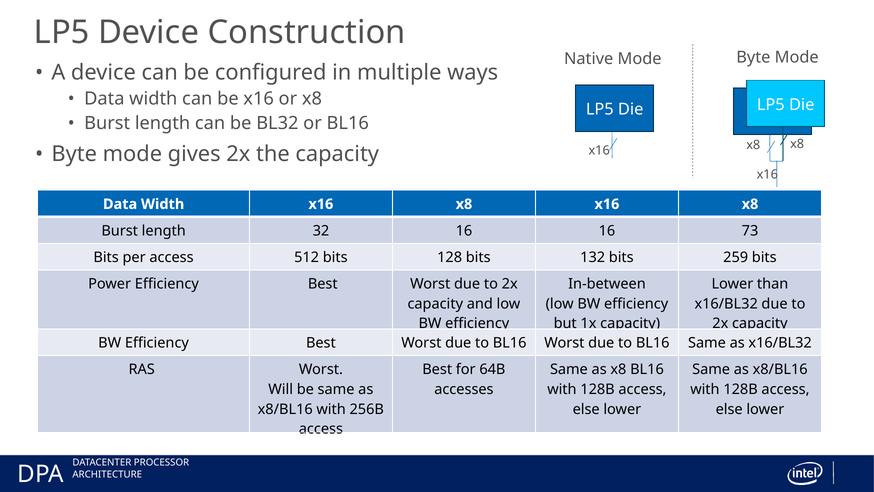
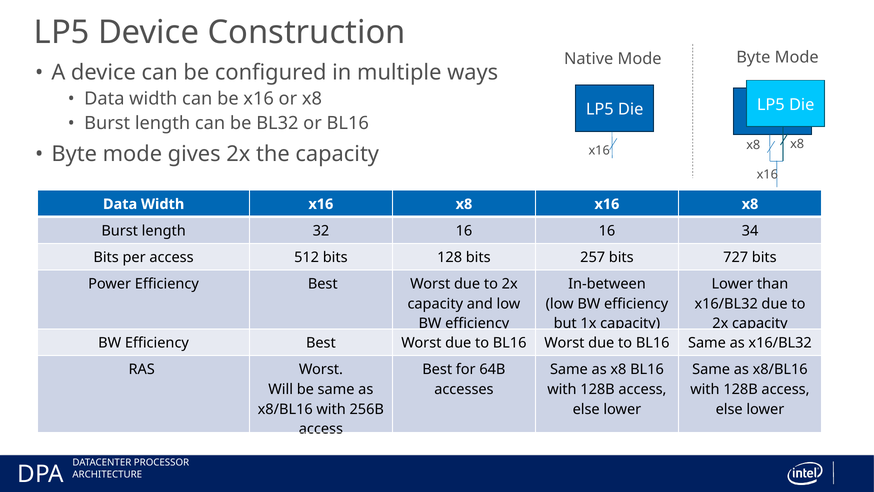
73: 73 -> 34
132: 132 -> 257
259: 259 -> 727
